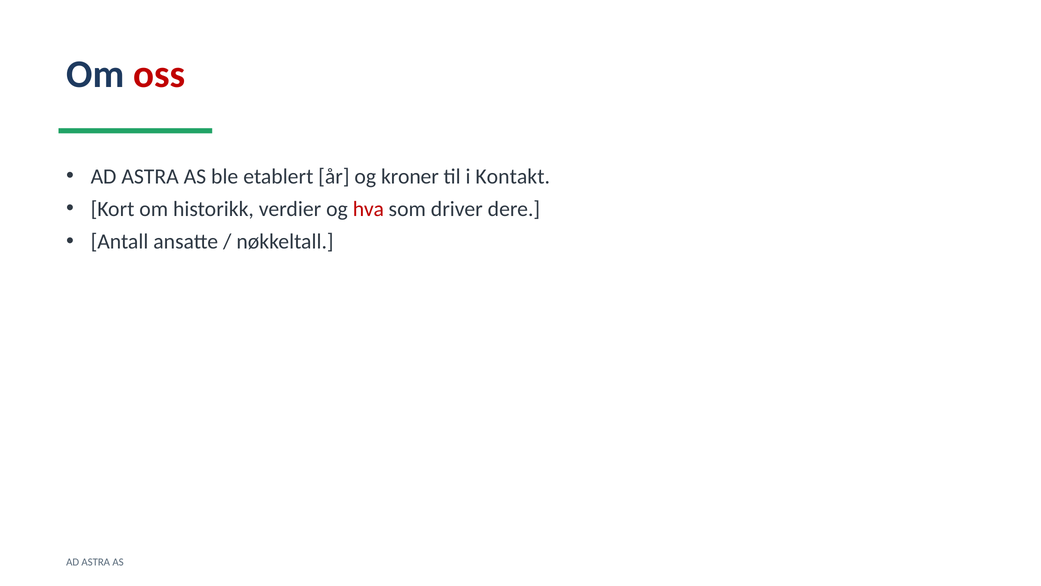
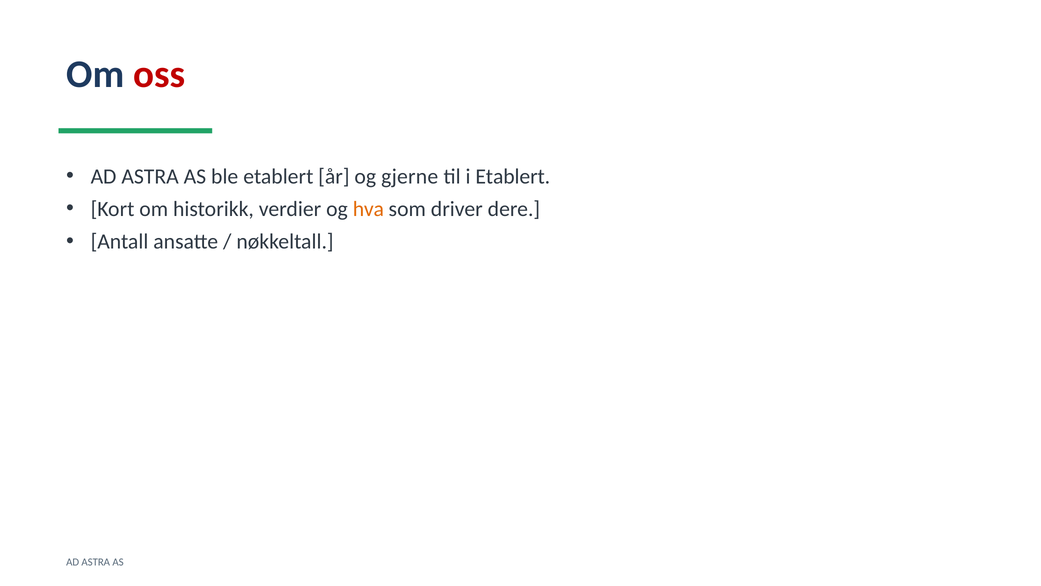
kroner: kroner -> gjerne
i Kontakt: Kontakt -> Etablert
hva colour: red -> orange
